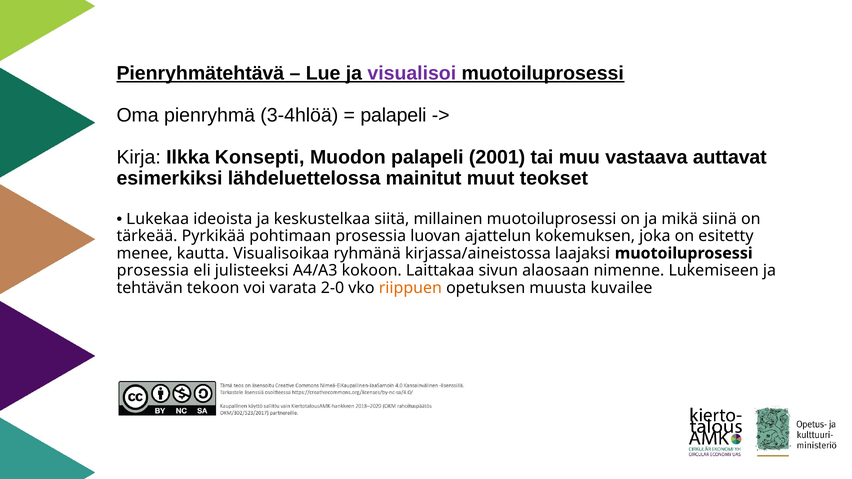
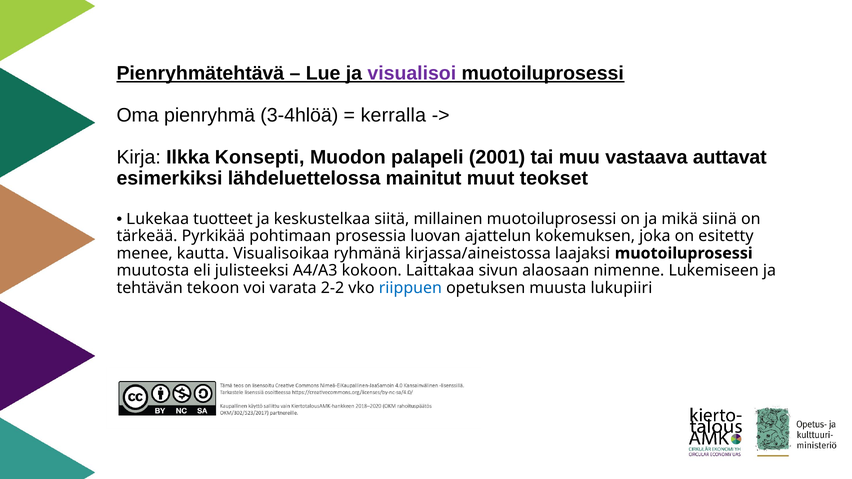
palapeli at (393, 115): palapeli -> kerralla
ideoista: ideoista -> tuotteet
prosessia at (153, 271): prosessia -> muutosta
2-0: 2-0 -> 2-2
riippuen colour: orange -> blue
kuvailee: kuvailee -> lukupiiri
